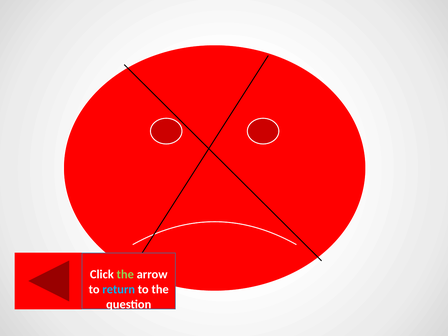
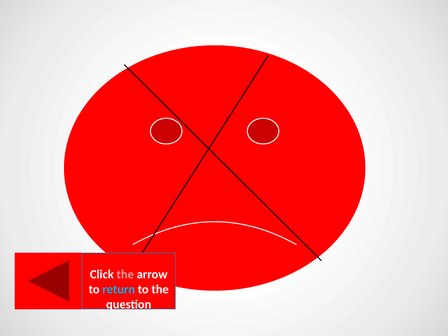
the at (125, 274) colour: light green -> pink
